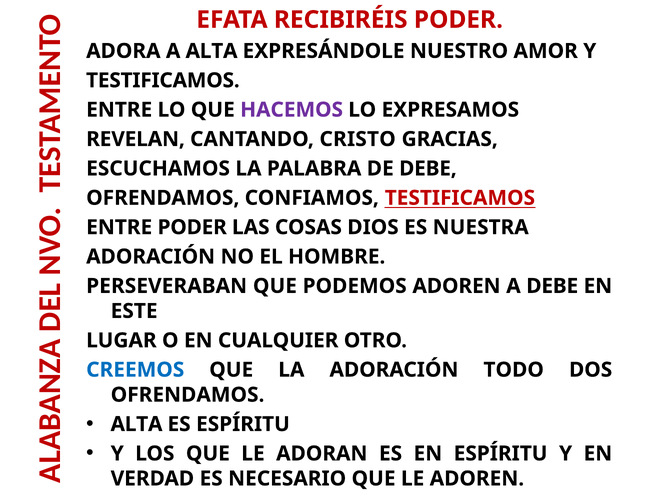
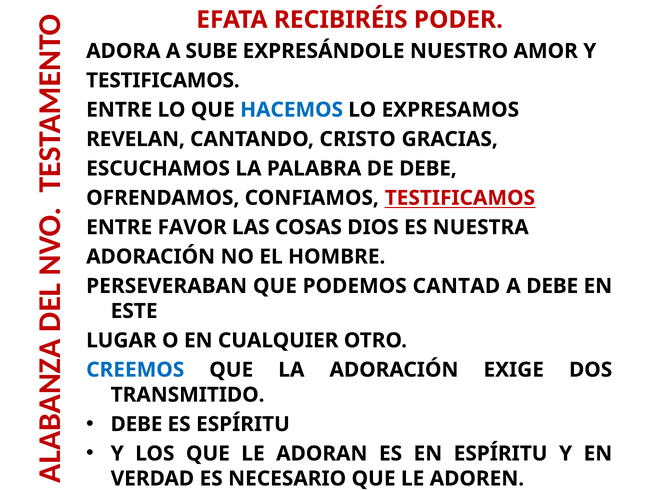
A ALTA: ALTA -> SUBE
HACEMOS colour: purple -> blue
ENTRE PODER: PODER -> FAVOR
PODEMOS ADOREN: ADOREN -> CANTAD
TODO: TODO -> EXIGE
OFRENDAMOS at (188, 395): OFRENDAMOS -> TRANSMITIDO
ALTA at (137, 424): ALTA -> DEBE
